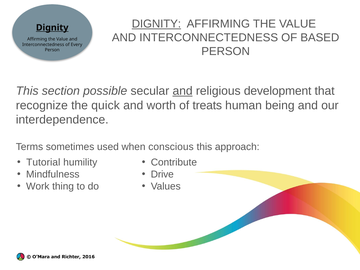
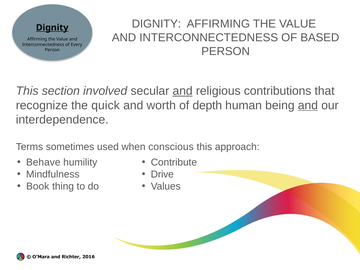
DIGNITY at (156, 24) underline: present -> none
possible: possible -> involved
development: development -> contributions
treats: treats -> depth
and at (308, 105) underline: none -> present
Tutorial: Tutorial -> Behave
Work: Work -> Book
